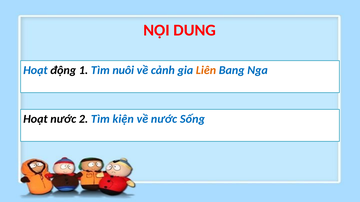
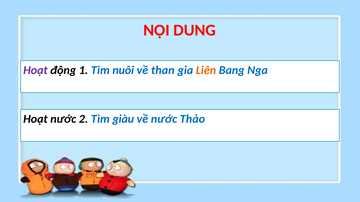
Hoạt at (35, 70) colour: blue -> purple
cảnh: cảnh -> than
kiện: kiện -> giàu
Sống: Sống -> Thảo
